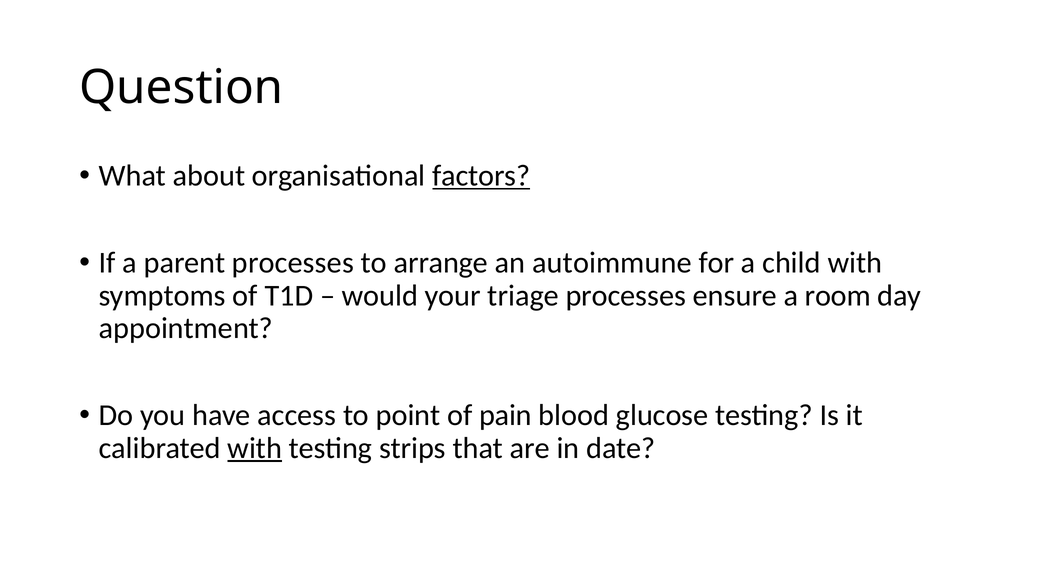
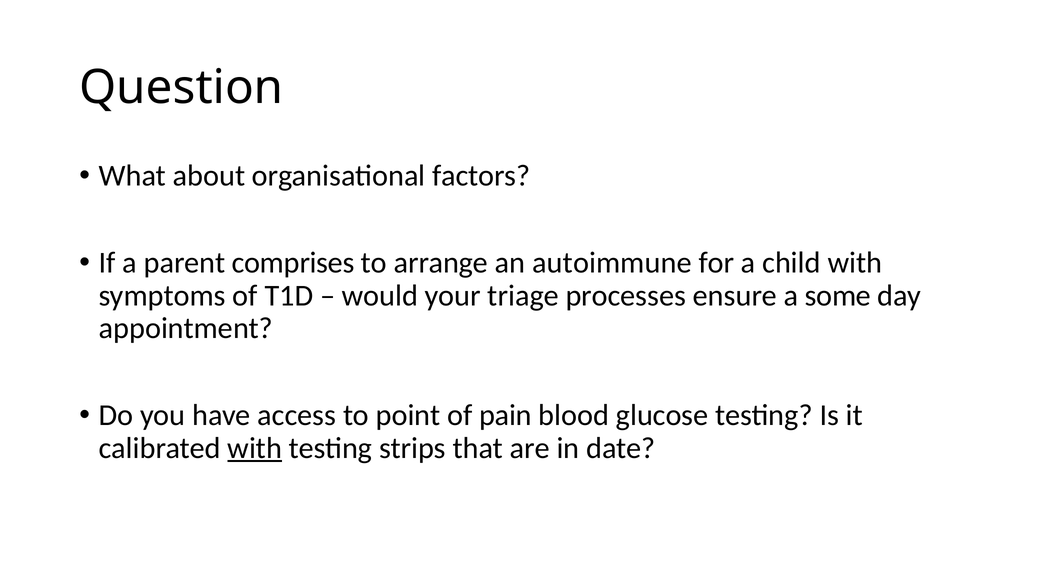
factors underline: present -> none
parent processes: processes -> comprises
room: room -> some
